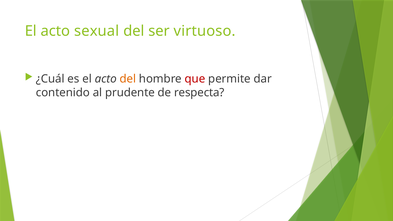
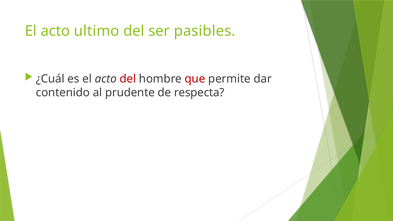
sexual: sexual -> ultimo
virtuoso: virtuoso -> pasibles
del at (128, 79) colour: orange -> red
